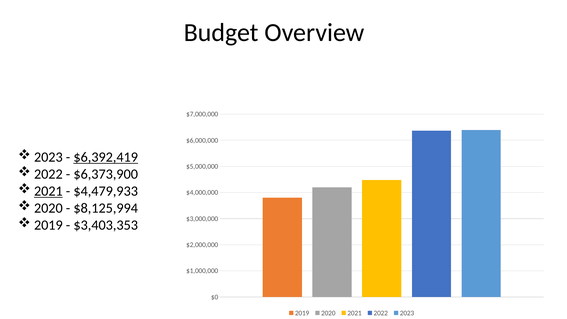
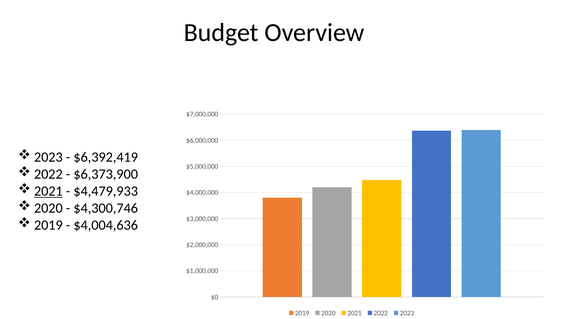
$6,392,419 underline: present -> none
$8,125,994: $8,125,994 -> $4,300,746
$3,403,353: $3,403,353 -> $4,004,636
